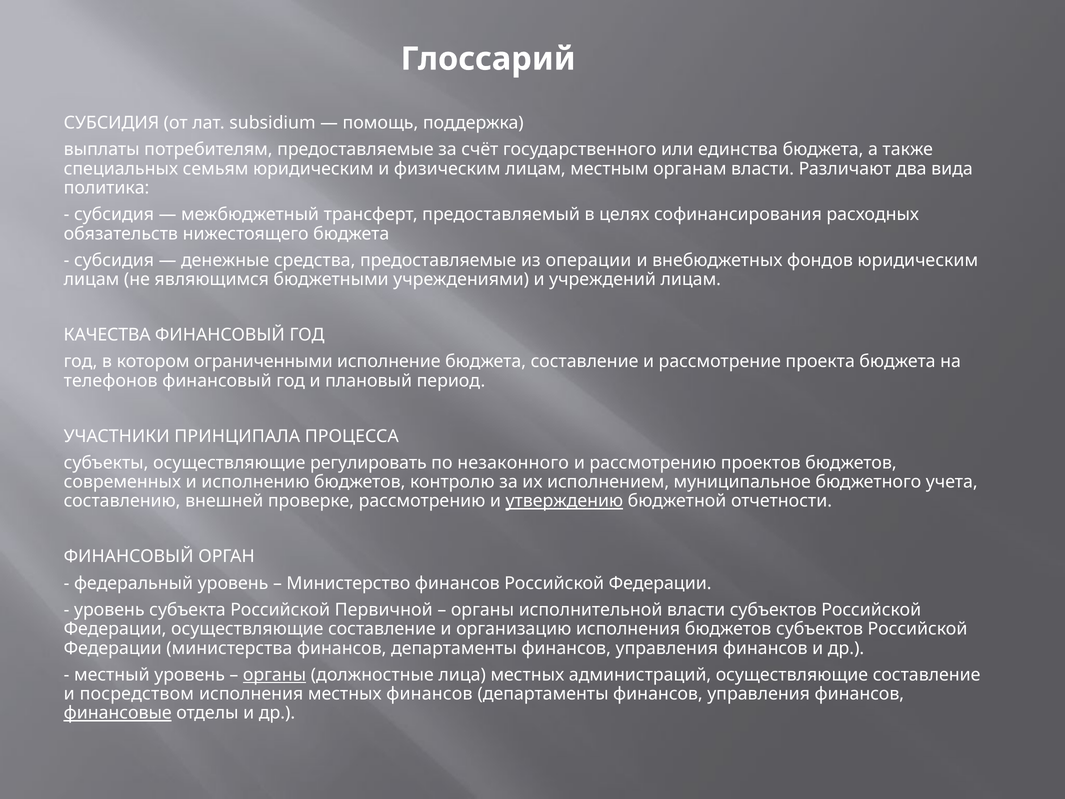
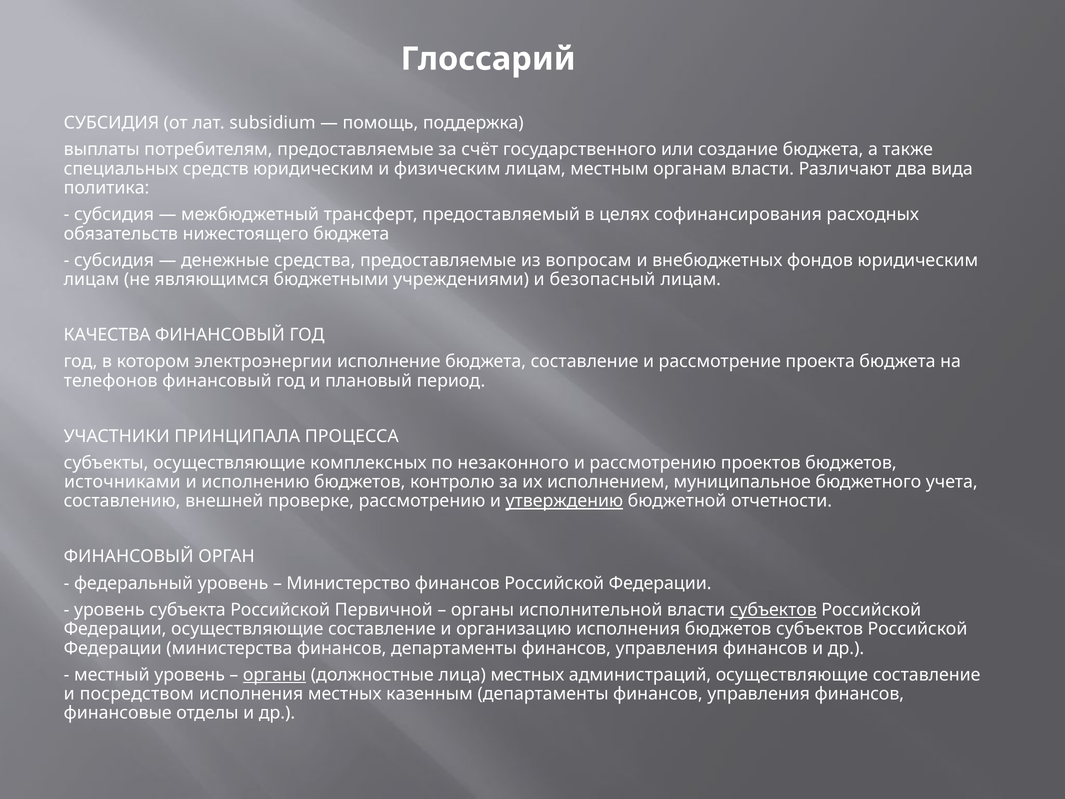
единства: единства -> создание
семьям: семьям -> средств
операции: операции -> вопросам
учреждений: учреждений -> безопасный
ограниченными: ограниченными -> электроэнергии
регулировать: регулировать -> комплексных
современных: современных -> источниками
субъектов at (773, 610) underline: none -> present
местных финансов: финансов -> казенным
финансовые underline: present -> none
